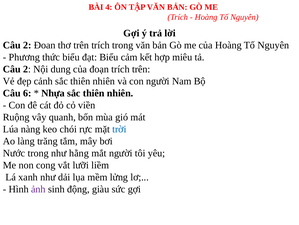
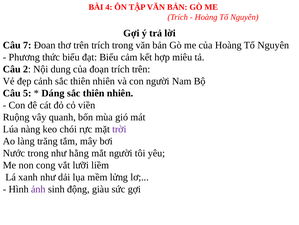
2 at (27, 45): 2 -> 7
6: 6 -> 5
Nhựa: Nhựa -> Dáng
trời colour: blue -> purple
